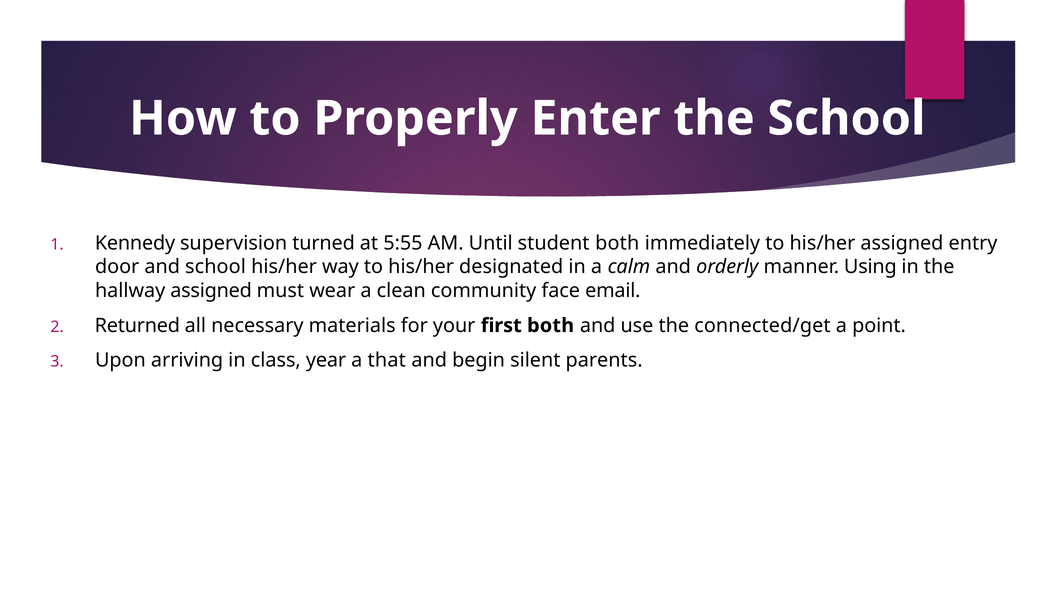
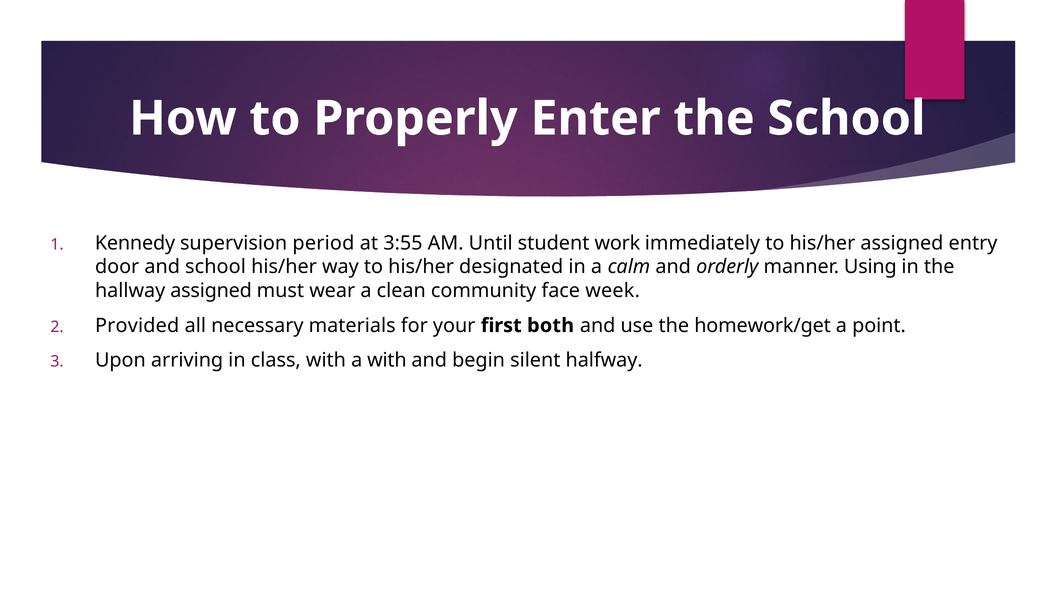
turned: turned -> period
5:55: 5:55 -> 3:55
student both: both -> work
email: email -> week
Returned: Returned -> Provided
connected/get: connected/get -> homework/get
class year: year -> with
a that: that -> with
parents: parents -> halfway
